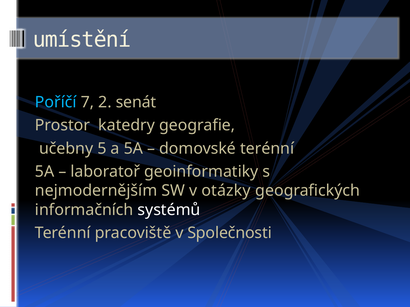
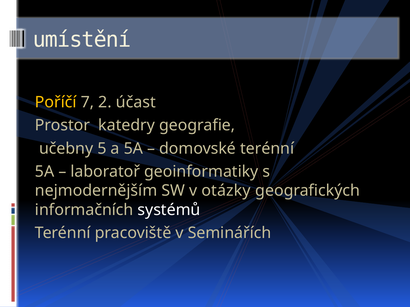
Poříčí colour: light blue -> yellow
senát: senát -> účast
Společnosti: Společnosti -> Seminářích
